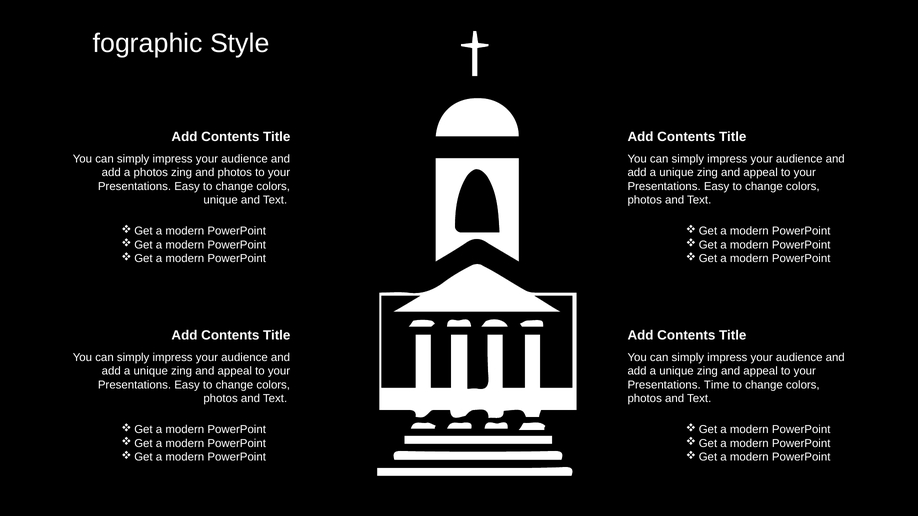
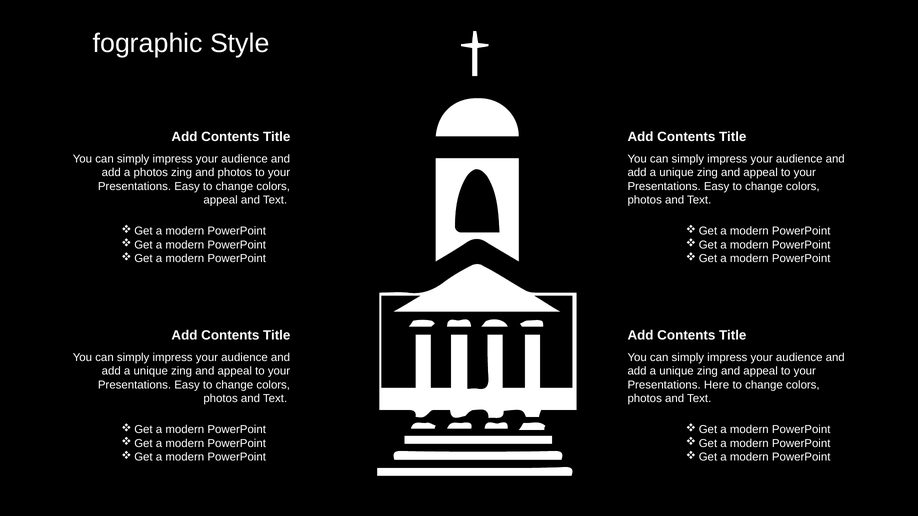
unique at (221, 200): unique -> appeal
Time: Time -> Here
